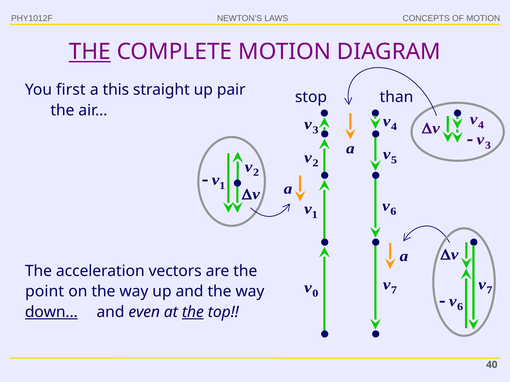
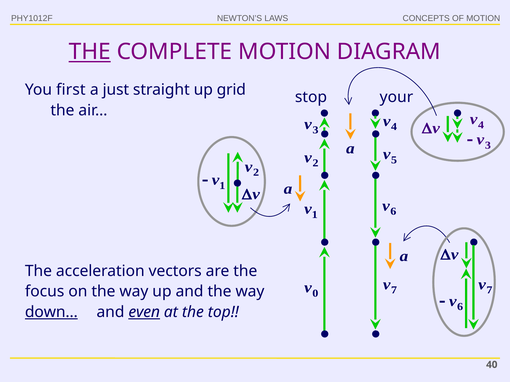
this: this -> just
pair: pair -> grid
than: than -> your
point: point -> focus
even underline: none -> present
the at (193, 312) underline: present -> none
